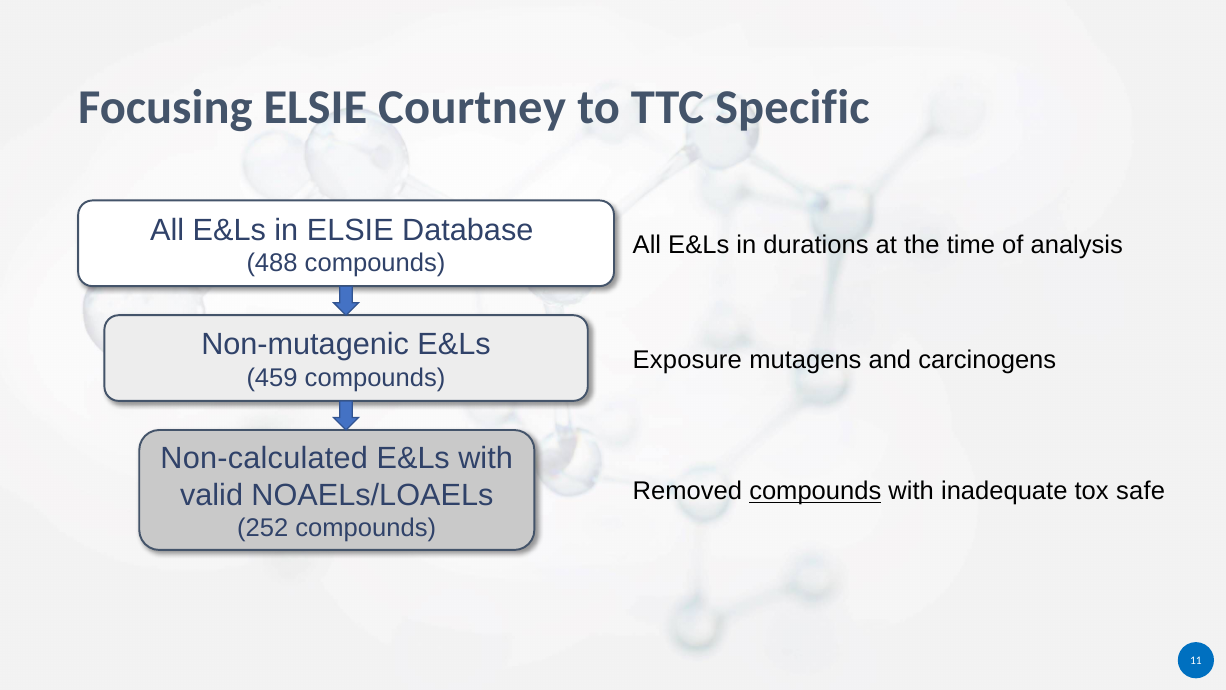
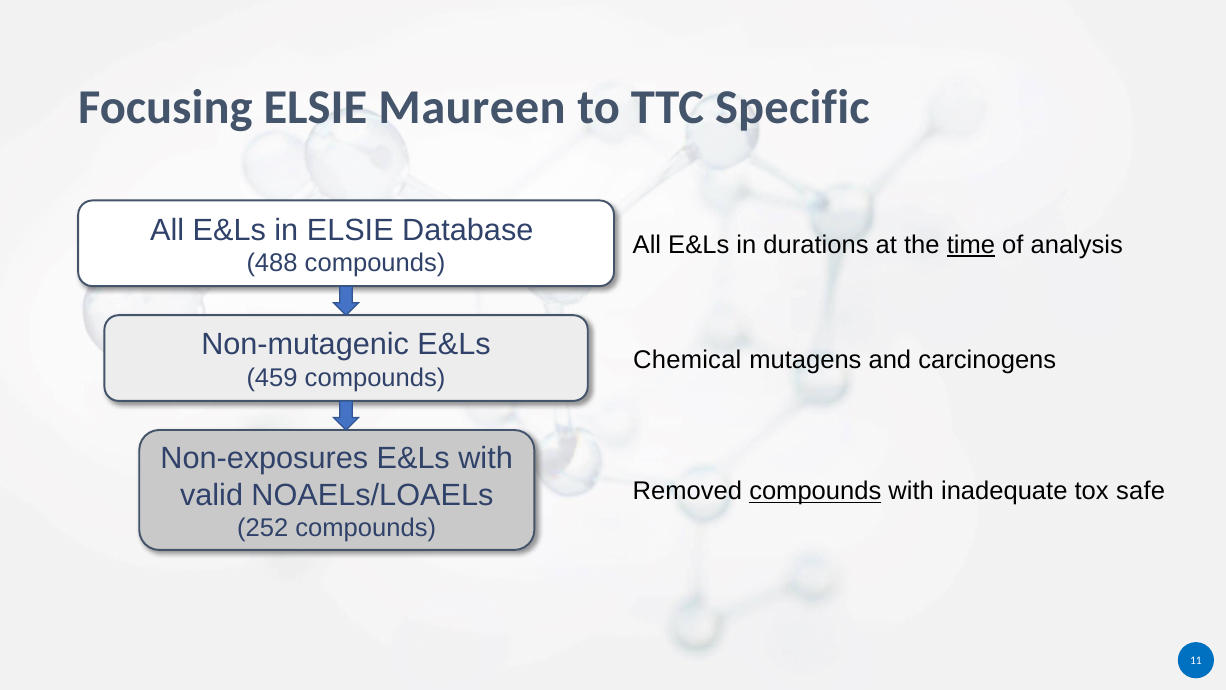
Courtney: Courtney -> Maureen
time underline: none -> present
Exposure: Exposure -> Chemical
Non-calculated: Non-calculated -> Non-exposures
